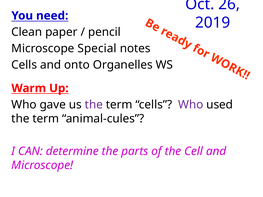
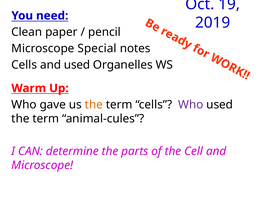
26: 26 -> 19
and onto: onto -> used
the at (94, 105) colour: purple -> orange
